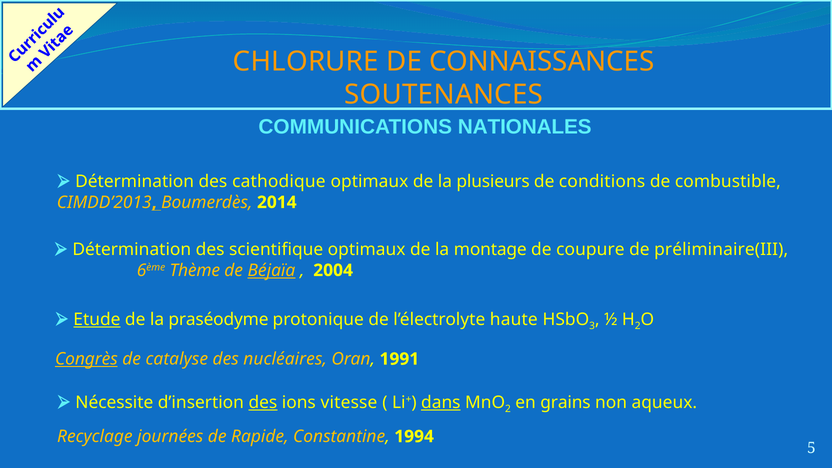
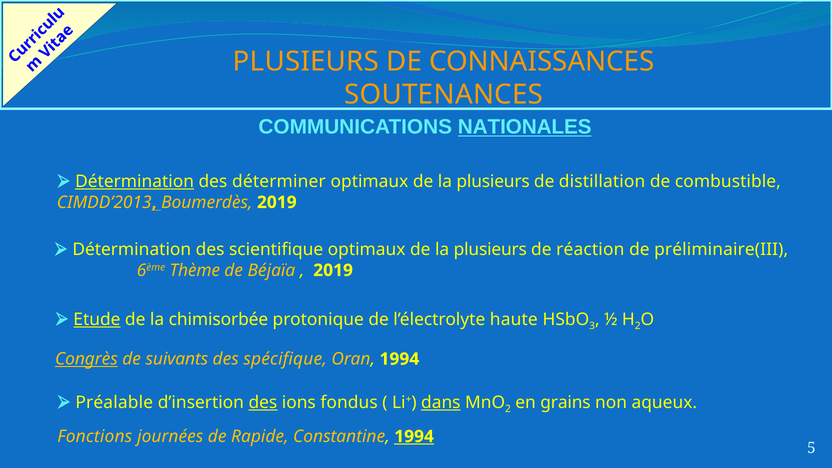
CHLORURE at (306, 61): CHLORURE -> PLUSIEURS
NATIONALES underline: none -> present
Détermination at (135, 182) underline: none -> present
cathodique: cathodique -> déterminer
conditions: conditions -> distillation
Boumerdès 2014: 2014 -> 2019
montage at (490, 250): montage -> plusieurs
coupure: coupure -> réaction
Béjaïa underline: present -> none
2004 at (333, 270): 2004 -> 2019
praséodyme: praséodyme -> chimisorbée
catalyse: catalyse -> suivants
nucléaires: nucléaires -> spécifique
Oran 1991: 1991 -> 1994
Nécessite: Nécessite -> Préalable
vitesse: vitesse -> fondus
Recyclage: Recyclage -> Fonctions
1994 at (414, 436) underline: none -> present
